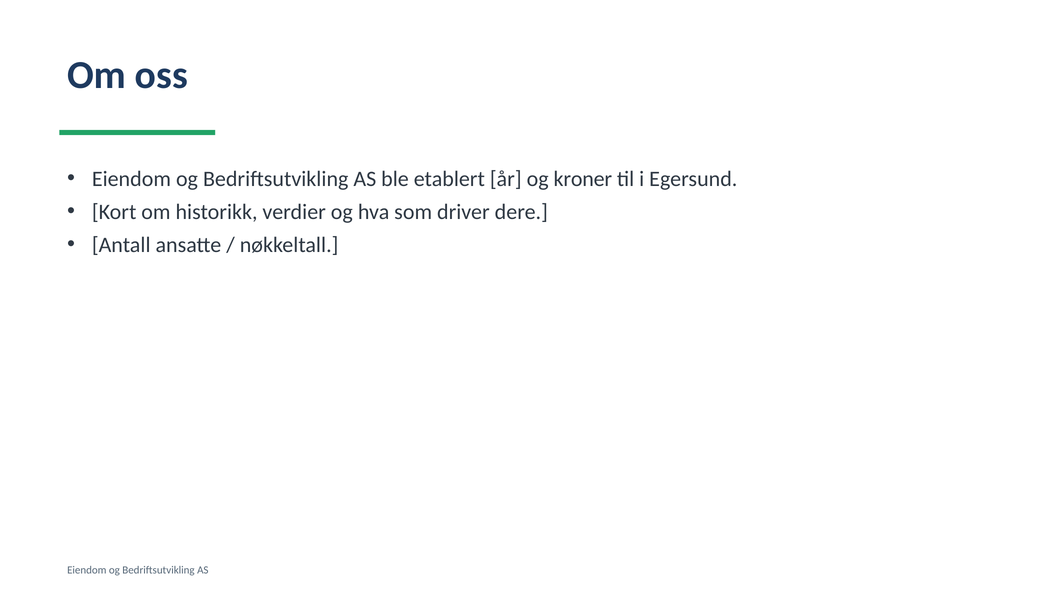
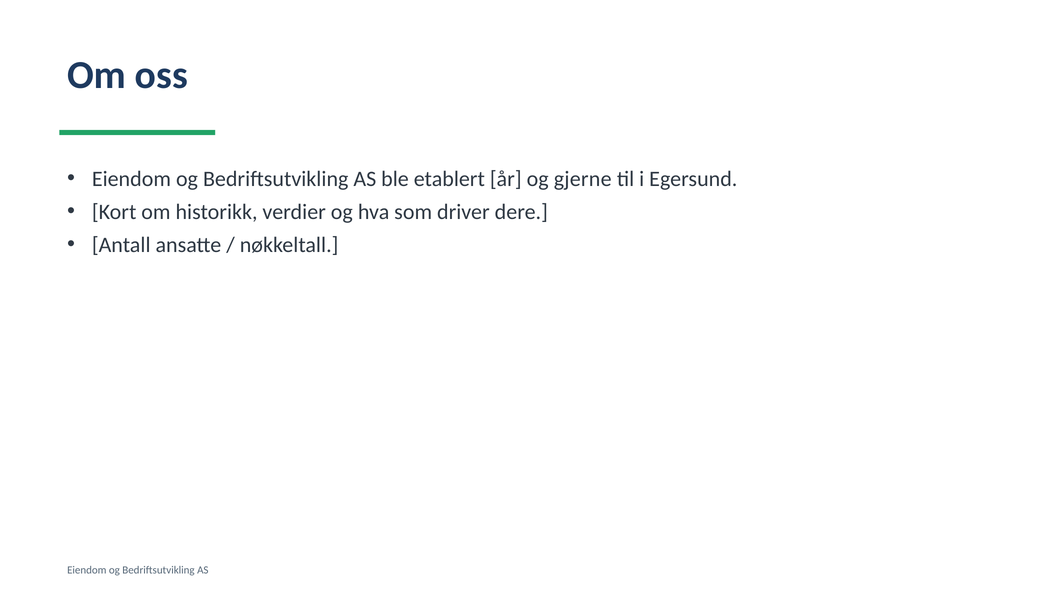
kroner: kroner -> gjerne
